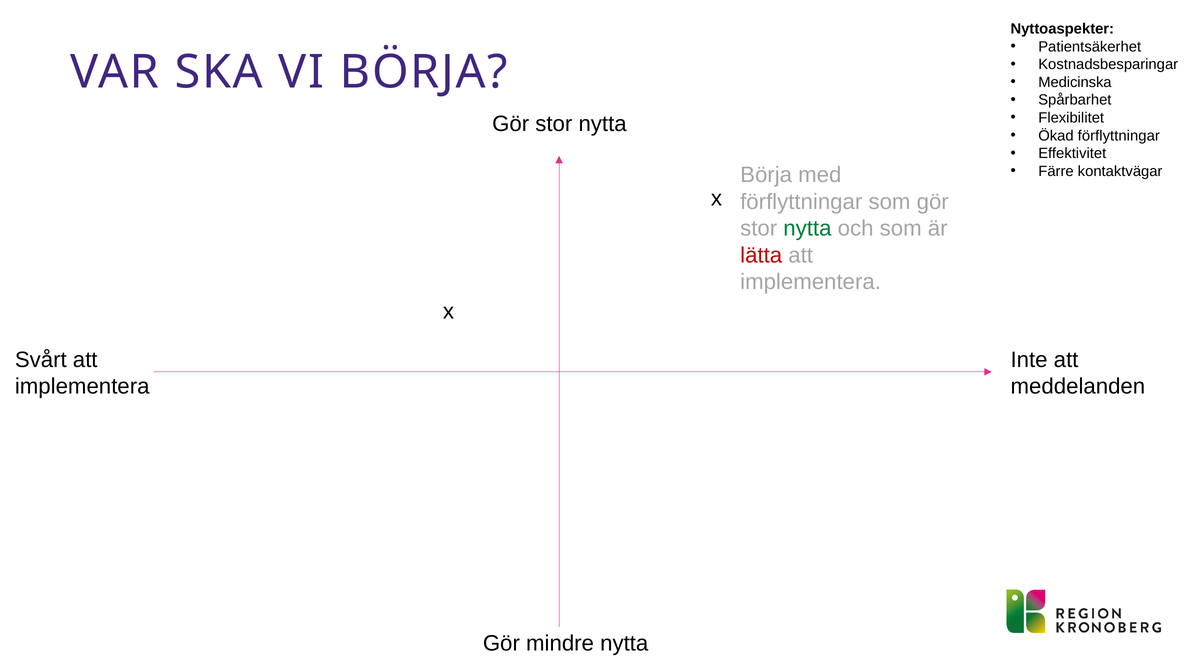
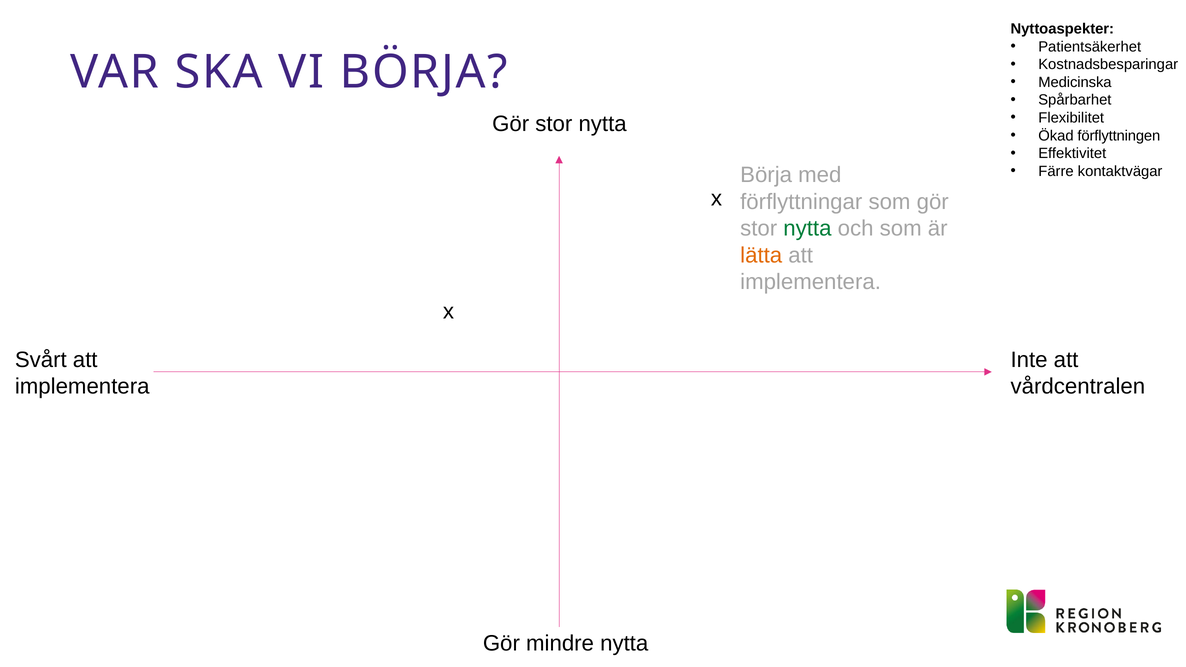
Ökad förflyttningar: förflyttningar -> förflyttningen
lätta colour: red -> orange
meddelanden: meddelanden -> vårdcentralen
